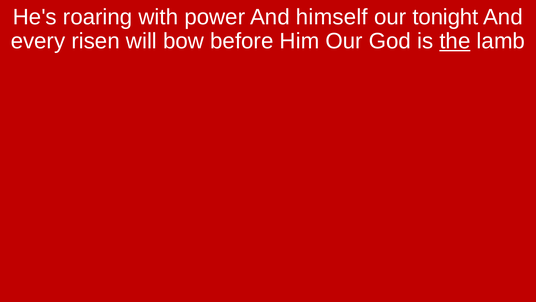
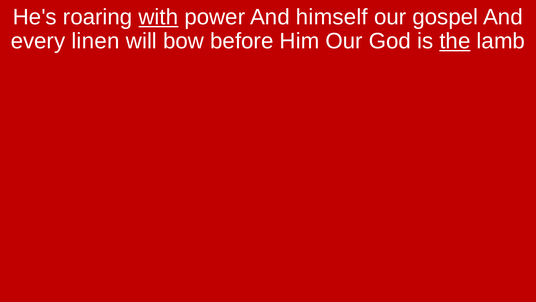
with underline: none -> present
tonight: tonight -> gospel
risen: risen -> linen
